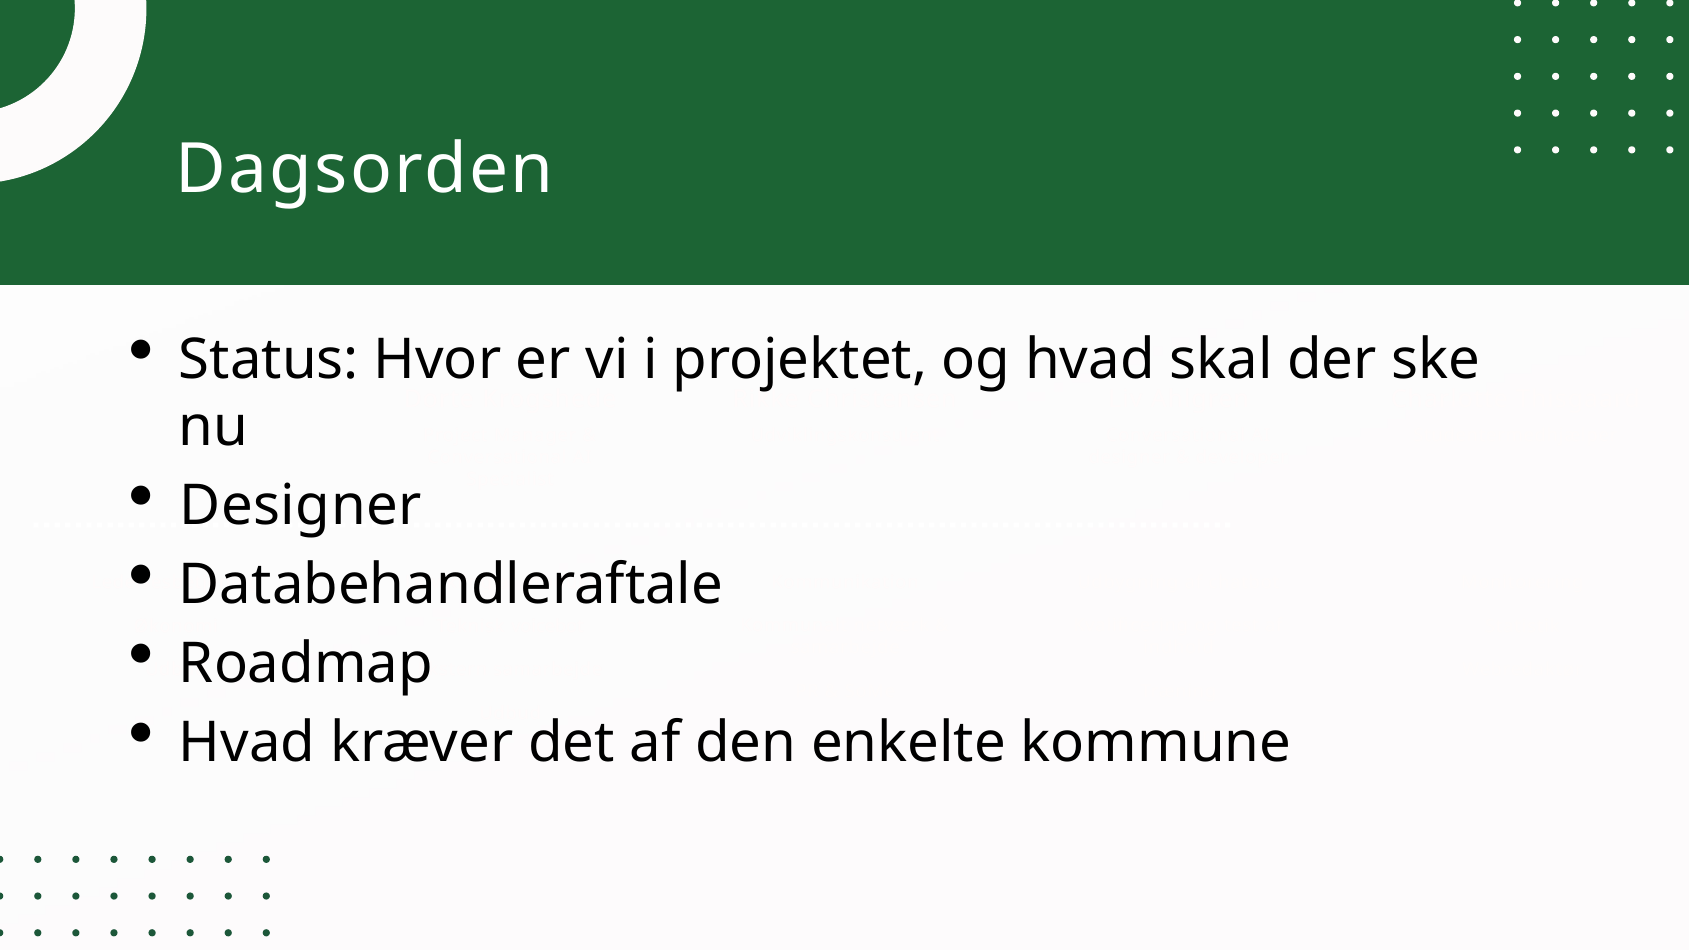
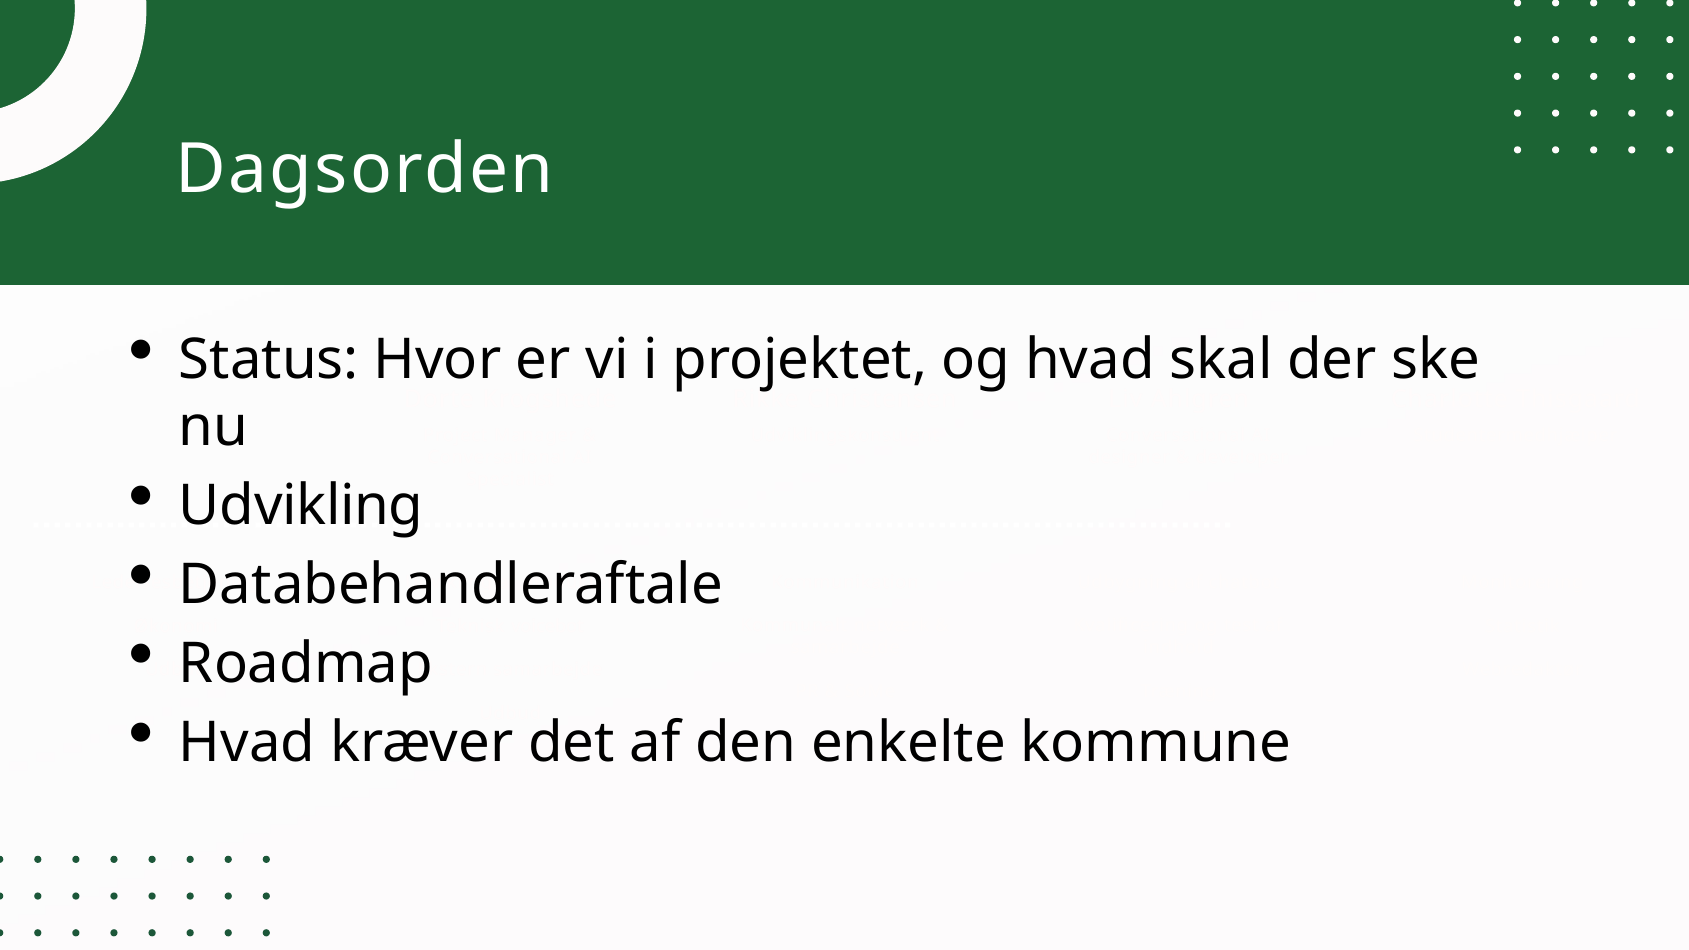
Designer at (301, 506): Designer -> Udvikling
